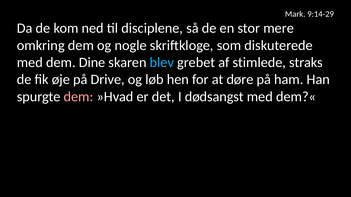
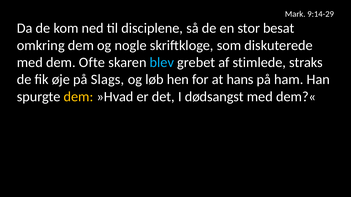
mere: mere -> besat
Dine: Dine -> Ofte
Drive: Drive -> Slags
døre: døre -> hans
dem at (79, 97) colour: pink -> yellow
